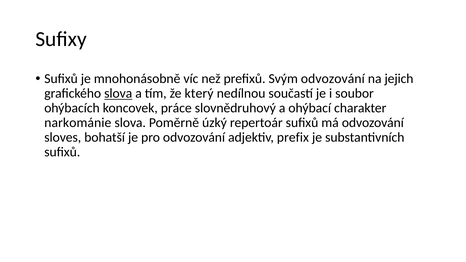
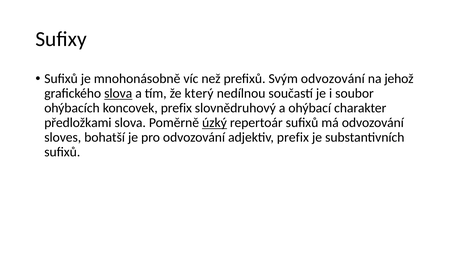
jejich: jejich -> jehož
koncovek práce: práce -> prefix
narkománie: narkománie -> předložkami
úzký underline: none -> present
